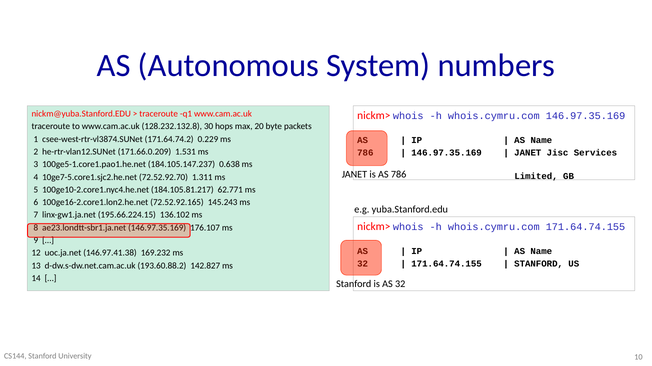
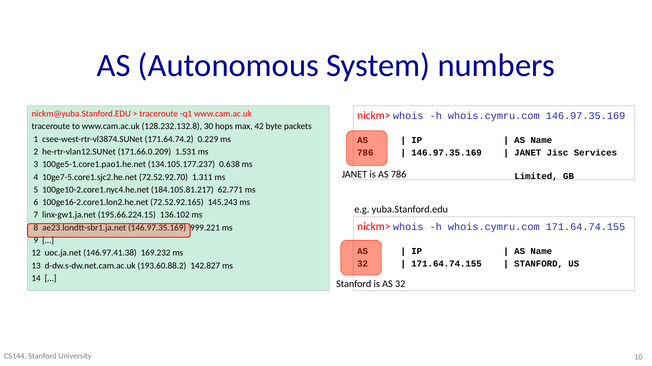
20: 20 -> 42
184.105.147.237: 184.105.147.237 -> 134.105.177.237
176.107: 176.107 -> 999.221
